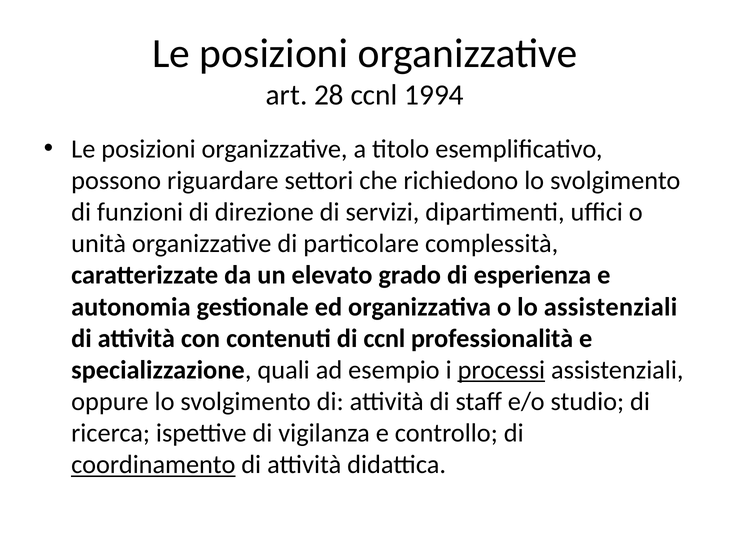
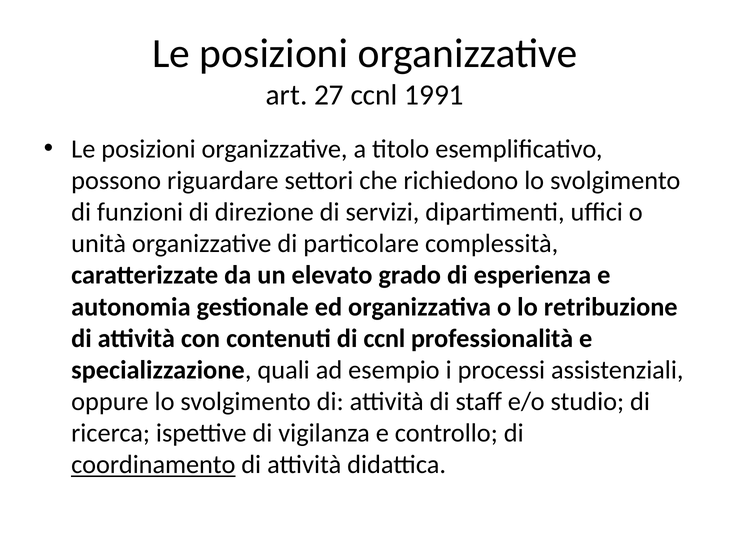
28: 28 -> 27
1994: 1994 -> 1991
lo assistenziali: assistenziali -> retribuzione
processi underline: present -> none
